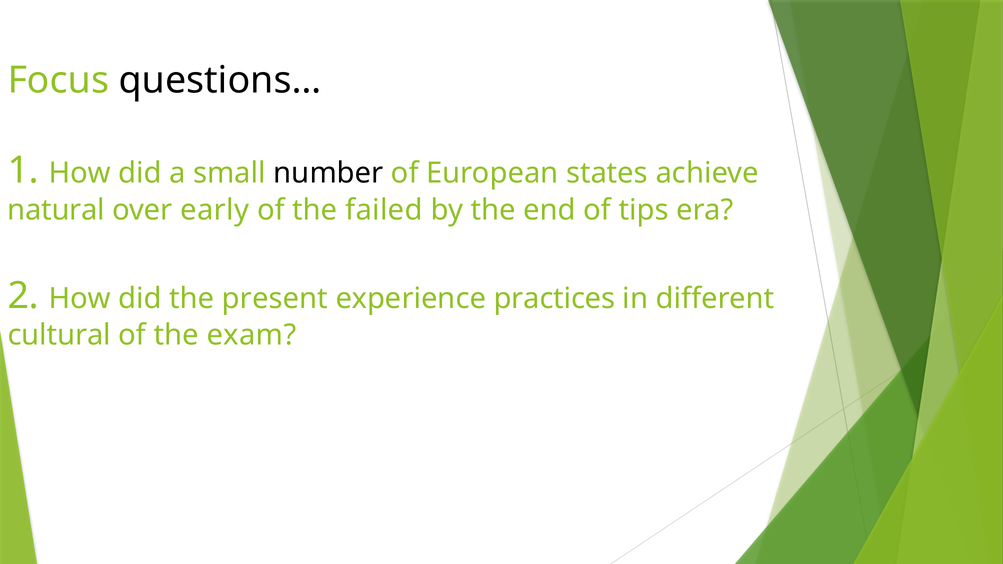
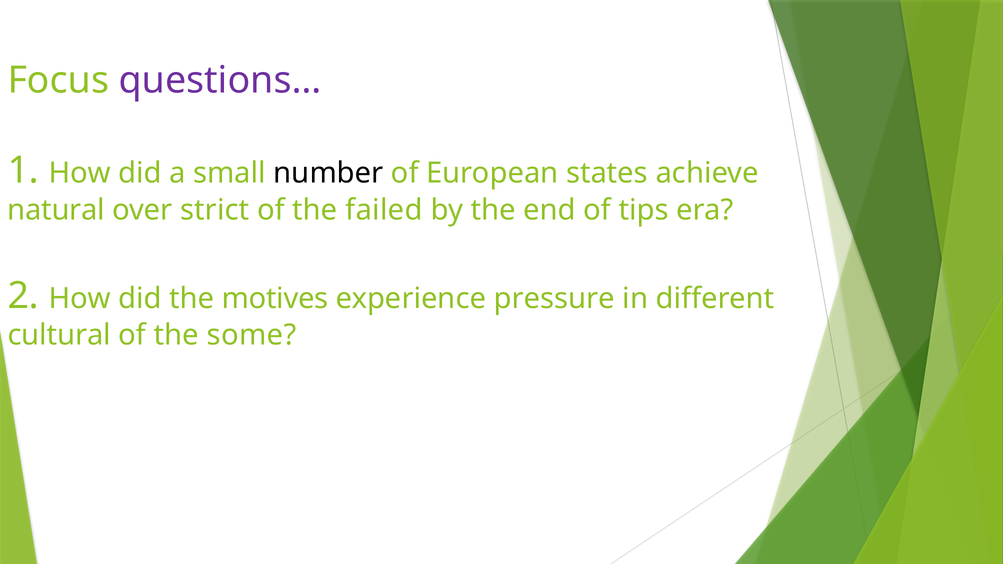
questions… colour: black -> purple
early: early -> strict
present: present -> motives
practices: practices -> pressure
exam: exam -> some
